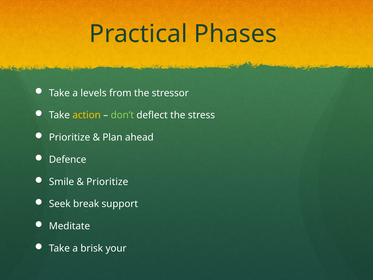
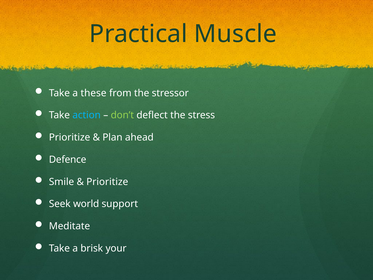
Phases: Phases -> Muscle
levels: levels -> these
action colour: yellow -> light blue
break: break -> world
